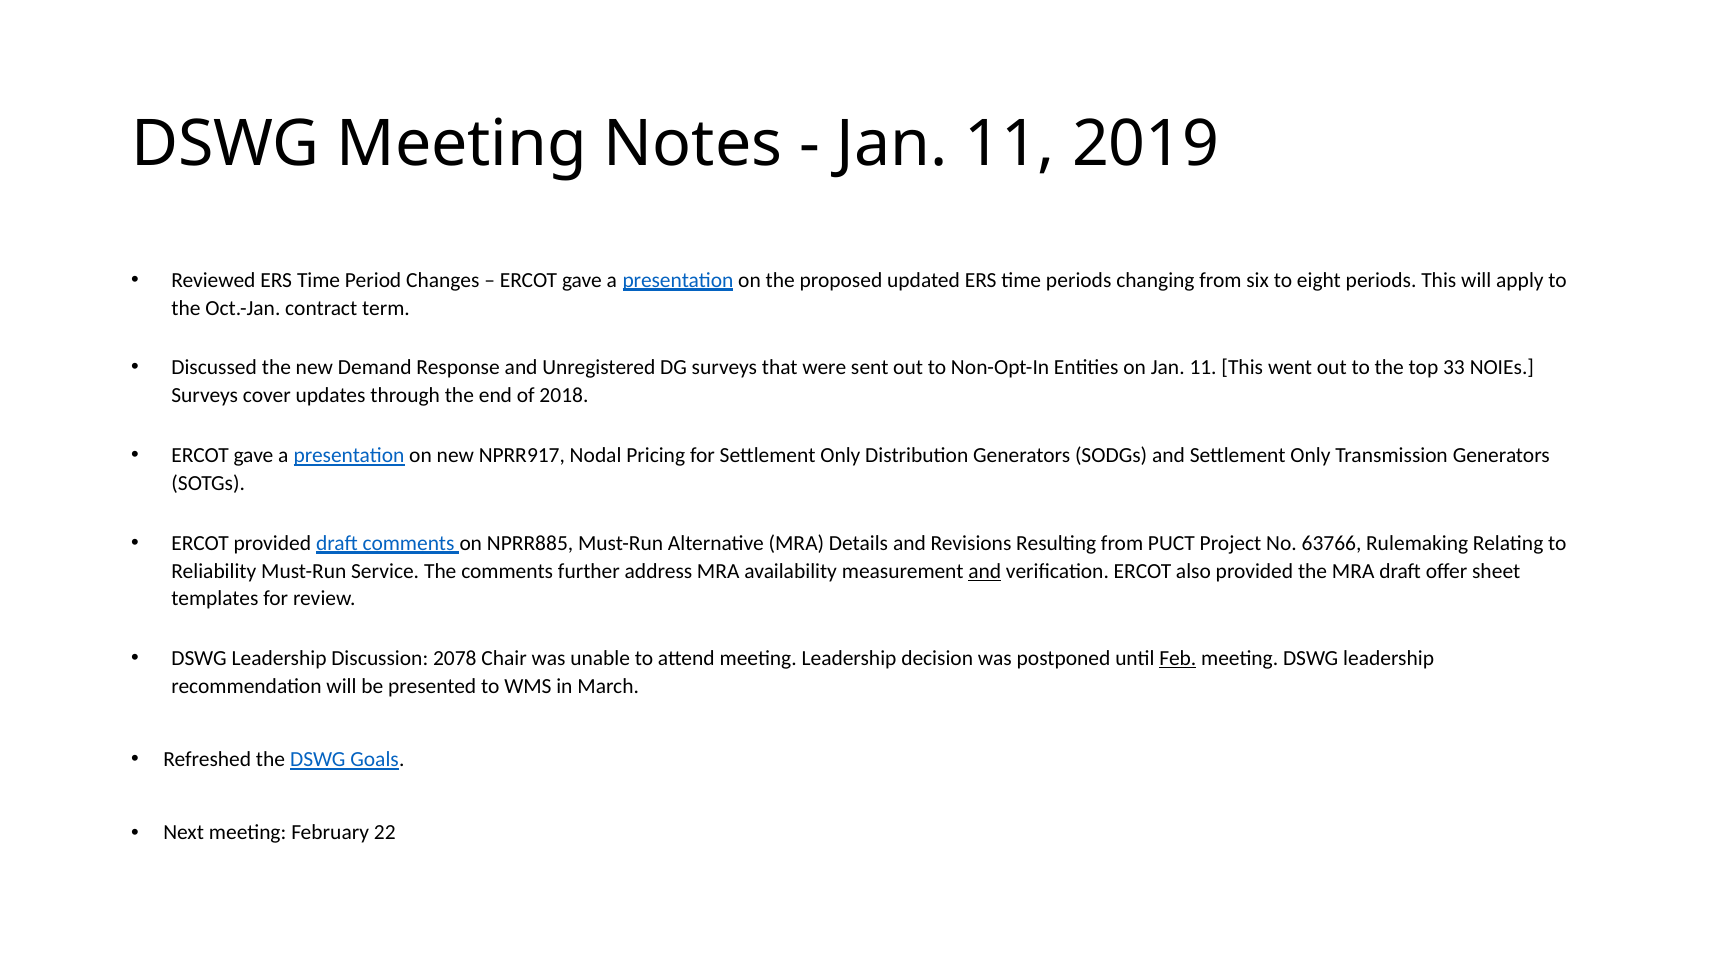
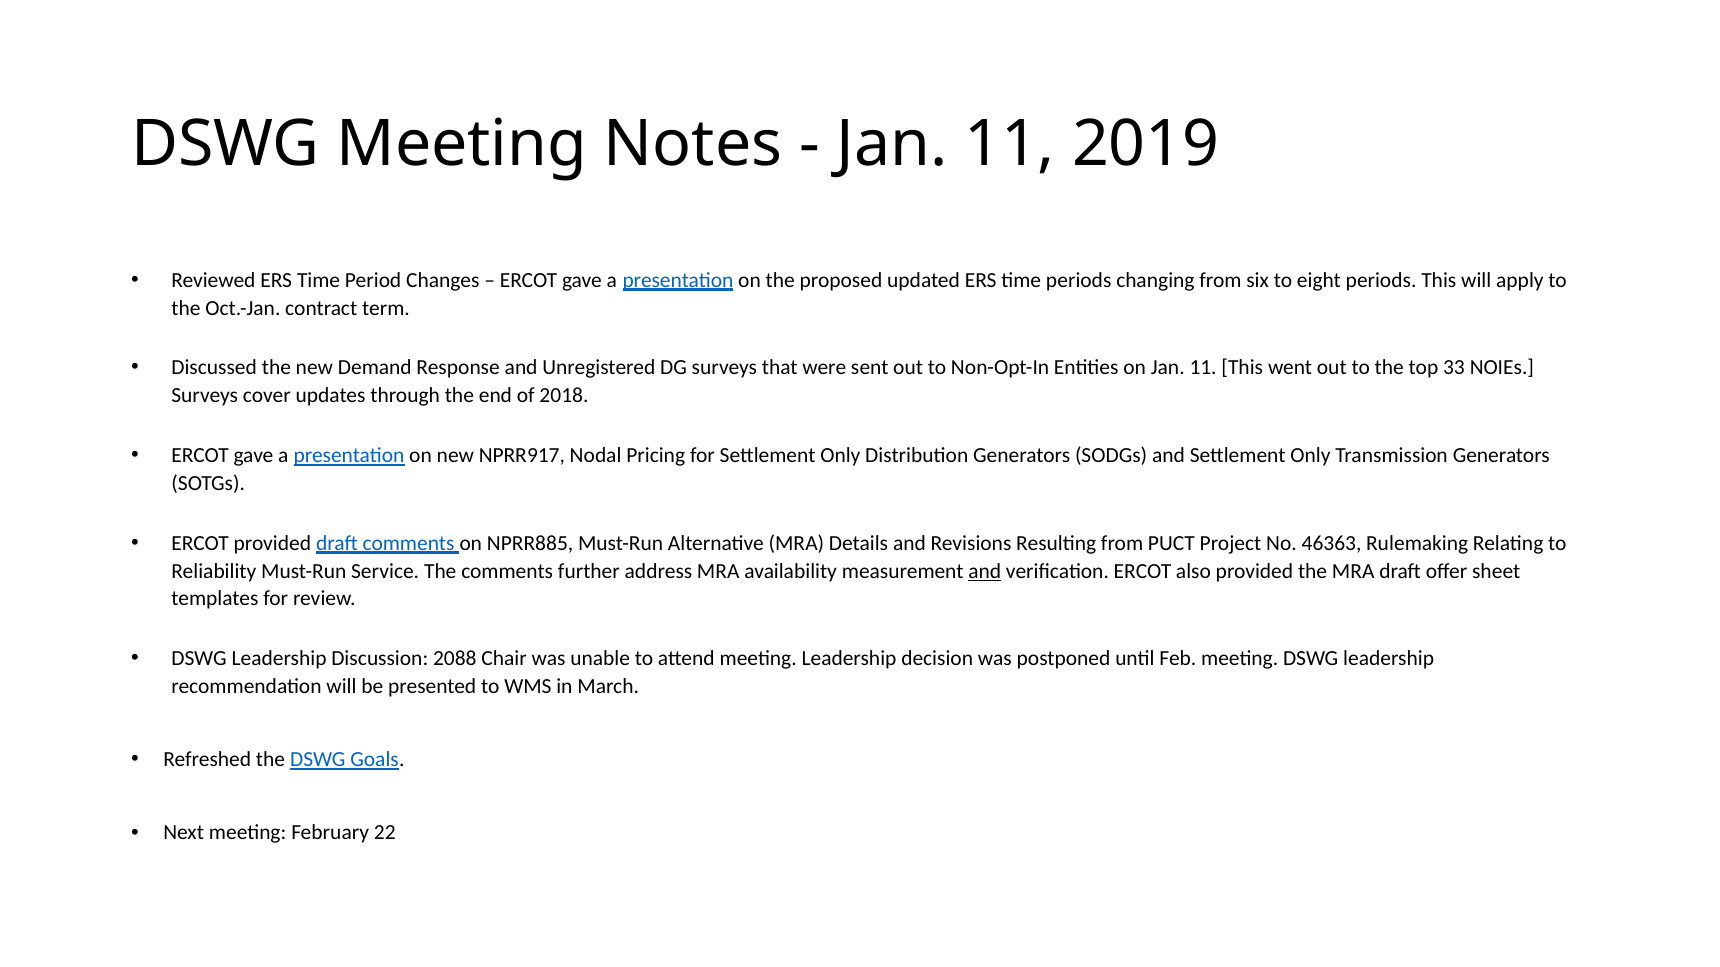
63766: 63766 -> 46363
2078: 2078 -> 2088
Feb underline: present -> none
